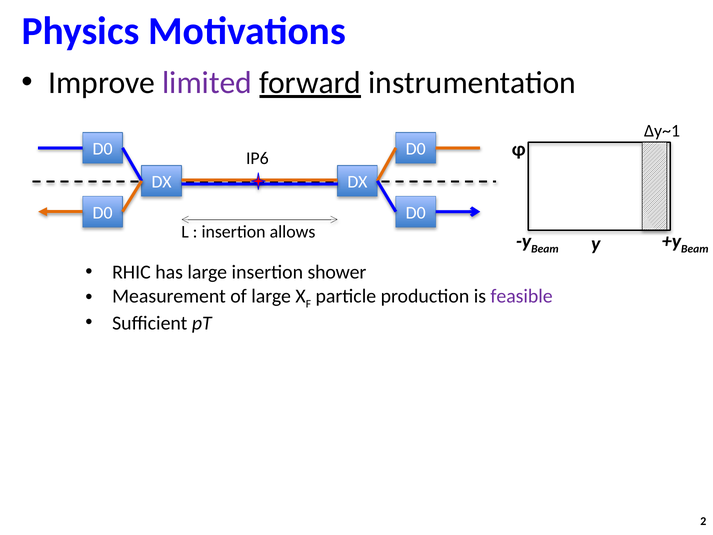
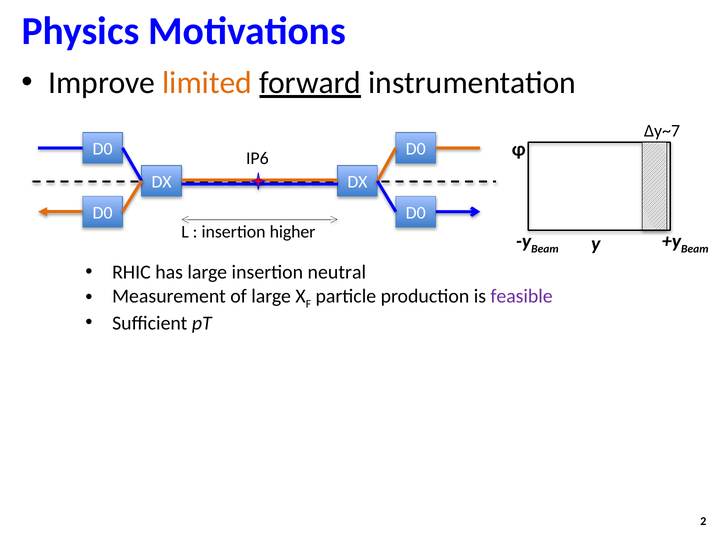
limited colour: purple -> orange
Δy~1: Δy~1 -> Δy~7
allows: allows -> higher
shower: shower -> neutral
